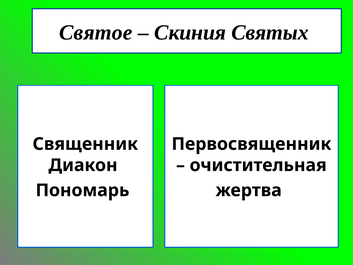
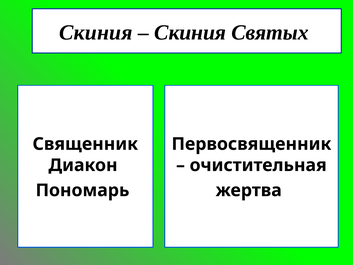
Святое at (96, 32): Святое -> Скиния
